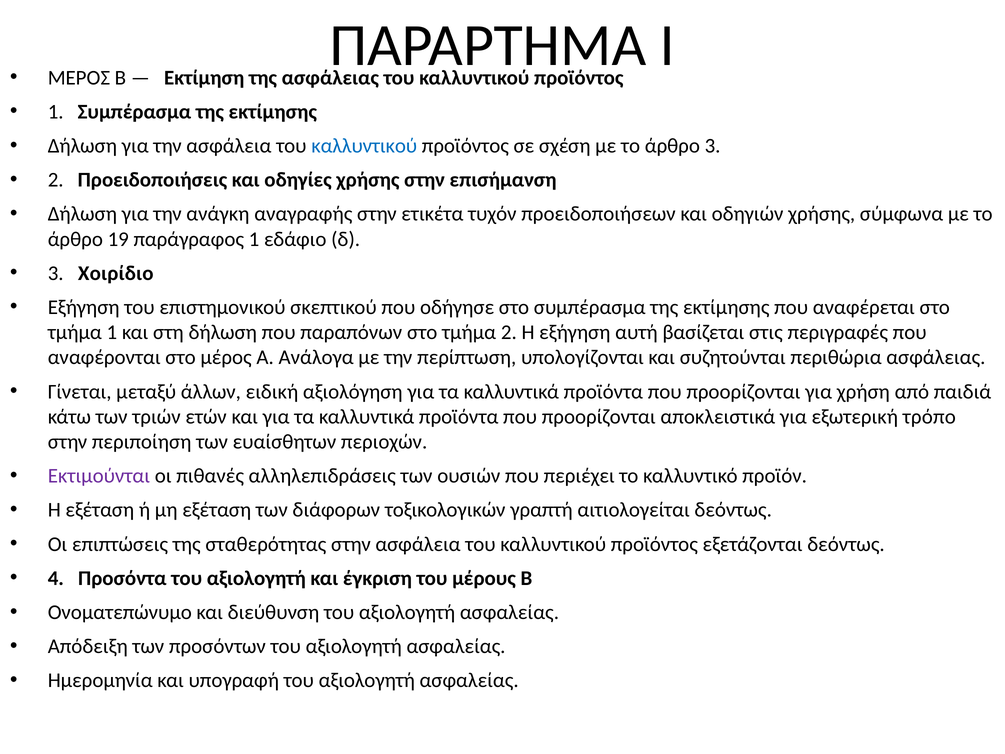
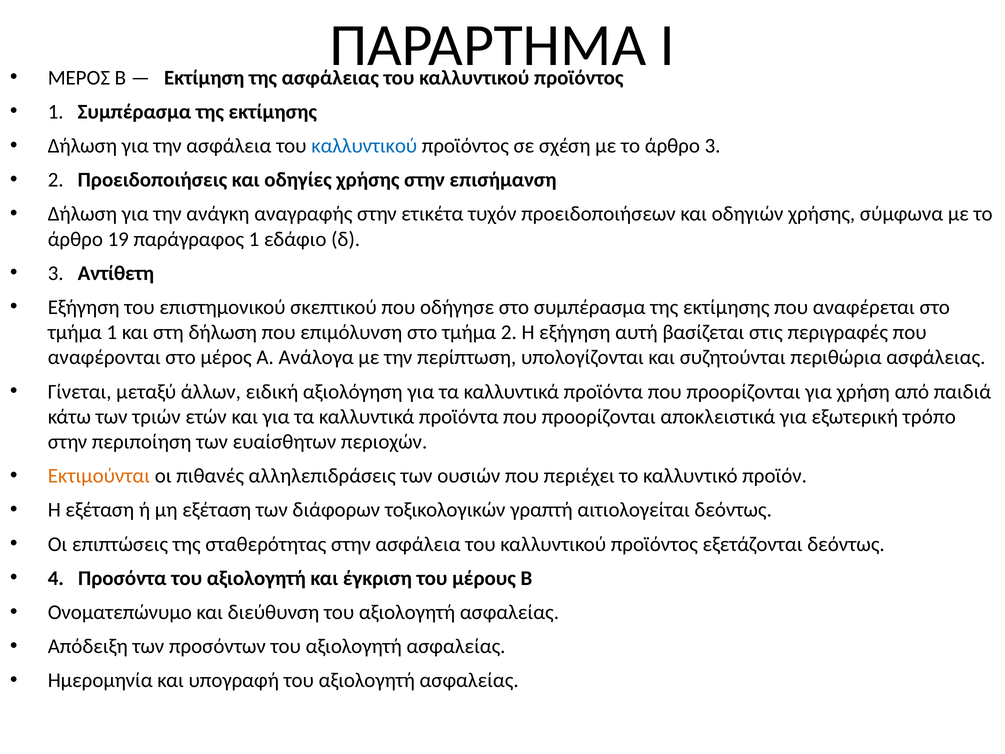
Χοιρίδιο: Χοιρίδιο -> Αντίθετη
παραπόνων: παραπόνων -> επιμόλυνση
Εκτιμούνται colour: purple -> orange
